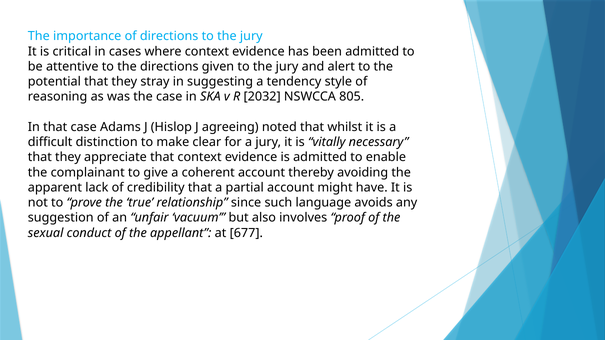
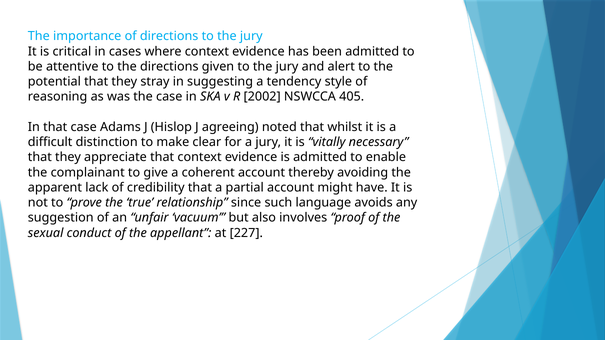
2032: 2032 -> 2002
805: 805 -> 405
677: 677 -> 227
